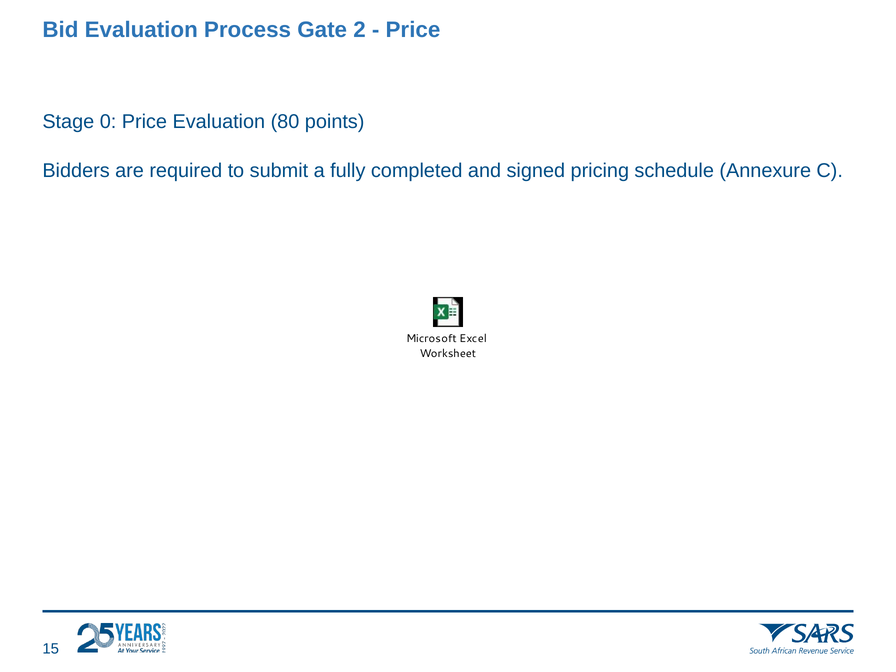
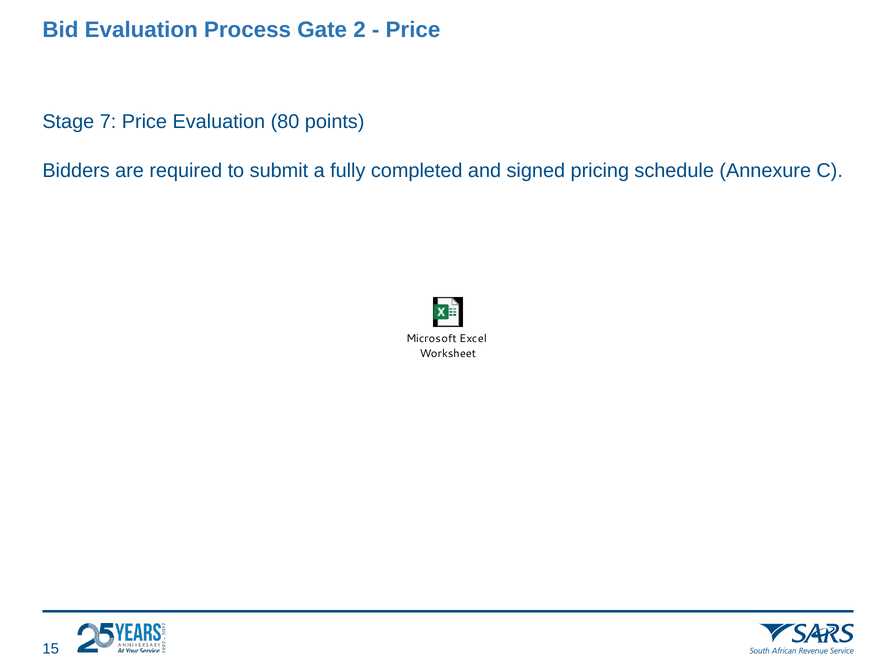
0: 0 -> 7
